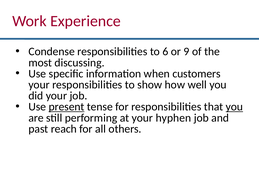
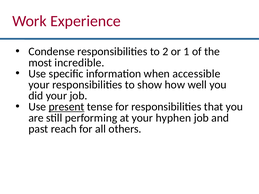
6: 6 -> 2
9: 9 -> 1
discussing: discussing -> incredible
customers: customers -> accessible
you at (234, 107) underline: present -> none
